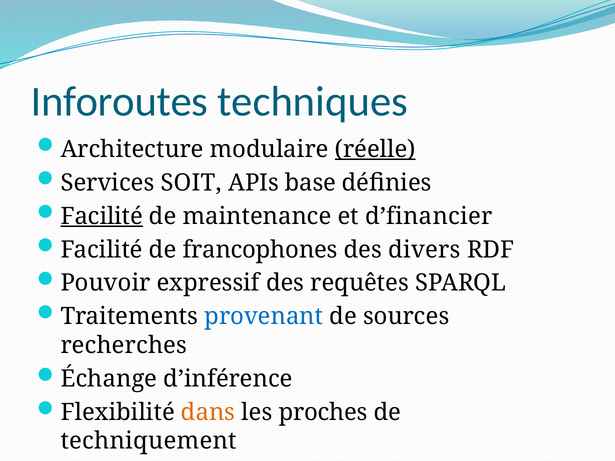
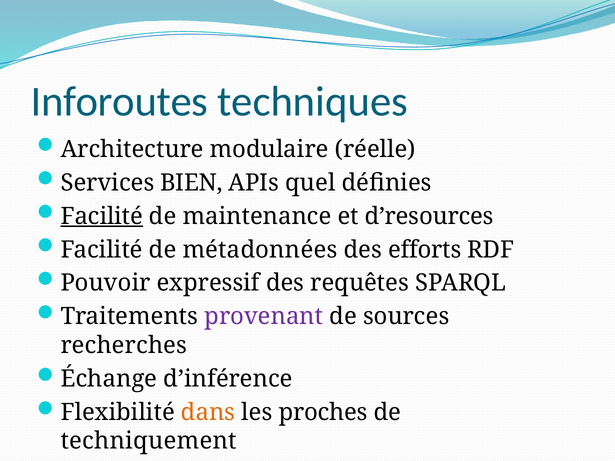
réelle underline: present -> none
SOIT: SOIT -> BIEN
base: base -> quel
d’financier: d’financier -> d’resources
francophones: francophones -> métadonnées
divers: divers -> efforts
provenant colour: blue -> purple
